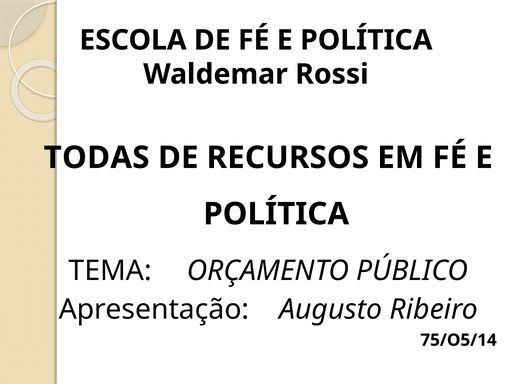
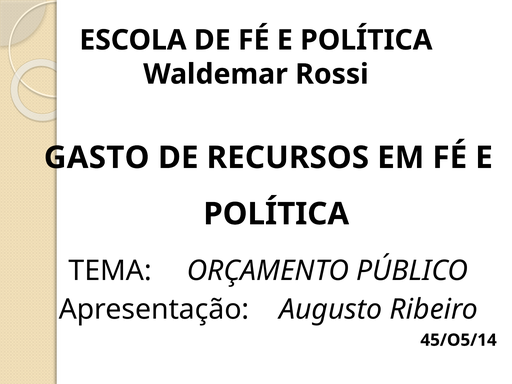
TODAS: TODAS -> GASTO
75/O5/14: 75/O5/14 -> 45/O5/14
